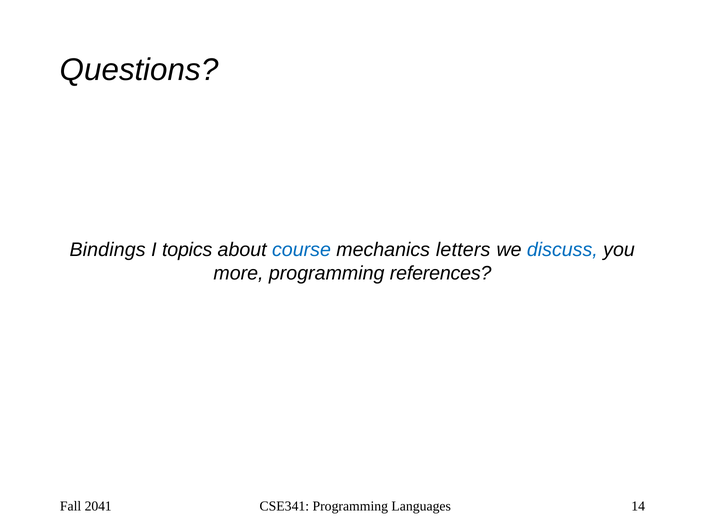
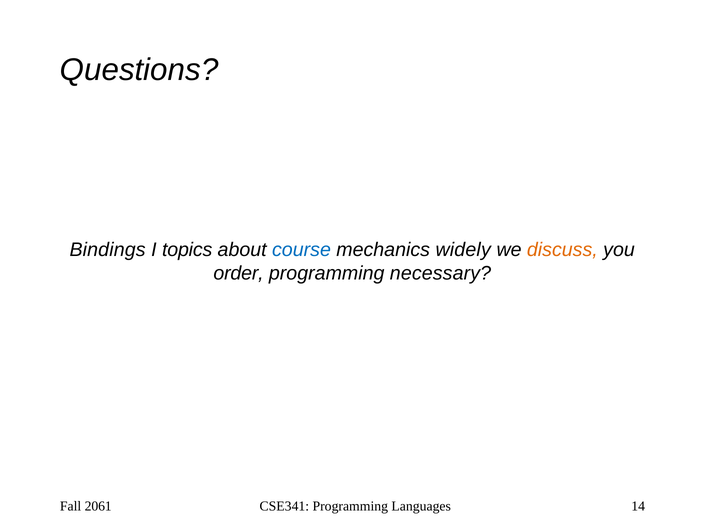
letters: letters -> widely
discuss colour: blue -> orange
more: more -> order
references: references -> necessary
2041: 2041 -> 2061
